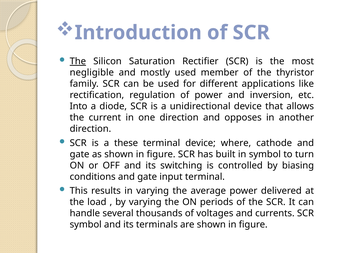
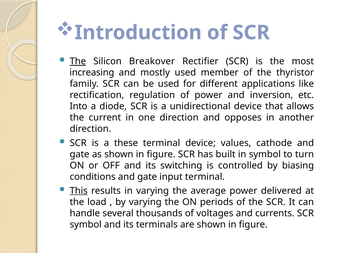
Saturation: Saturation -> Breakover
negligible: negligible -> increasing
where: where -> values
This underline: none -> present
